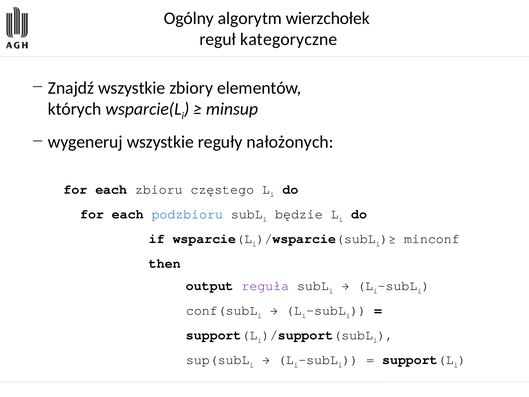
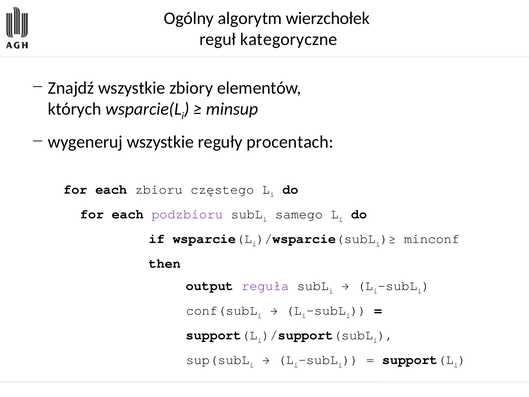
nałożonych: nałożonych -> procentach
podzbioru colour: blue -> purple
będzie: będzie -> samego
